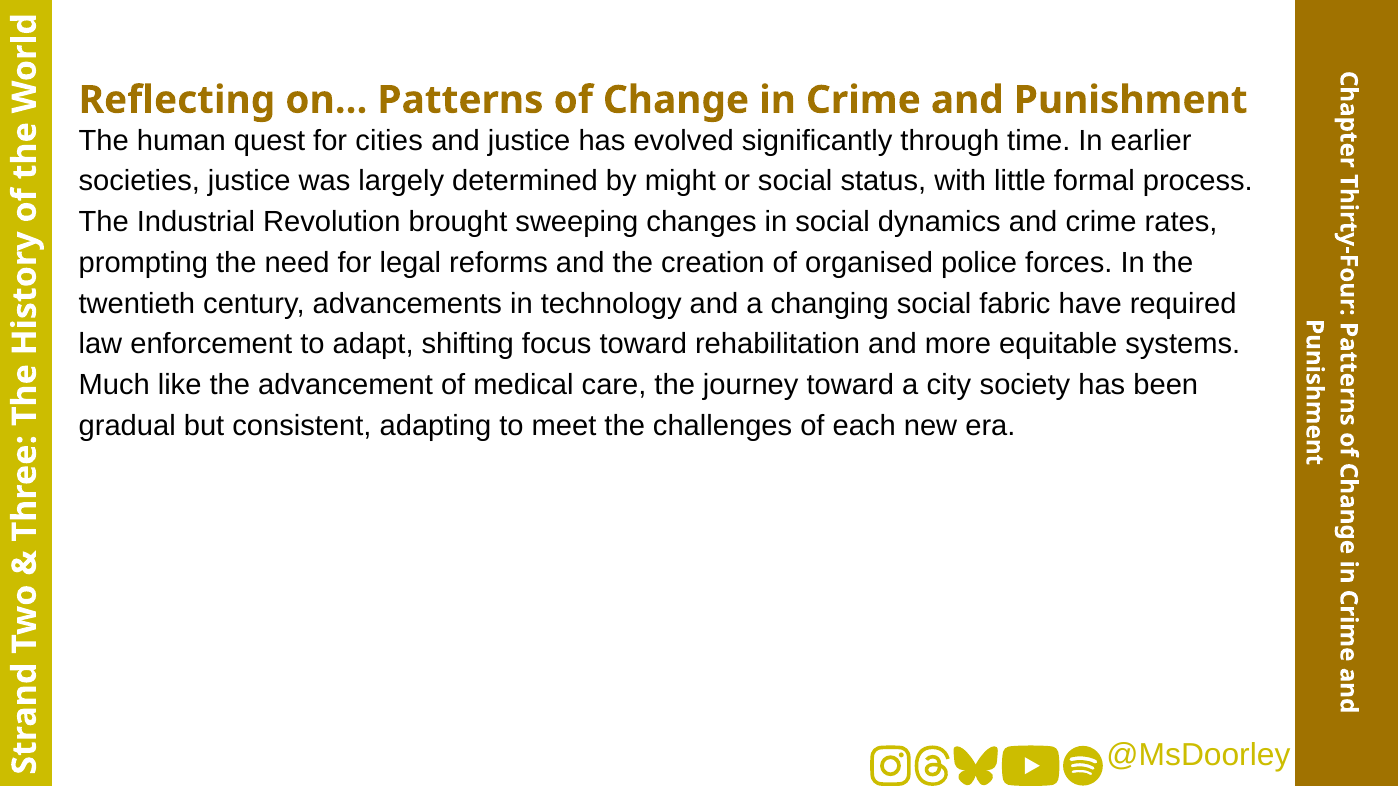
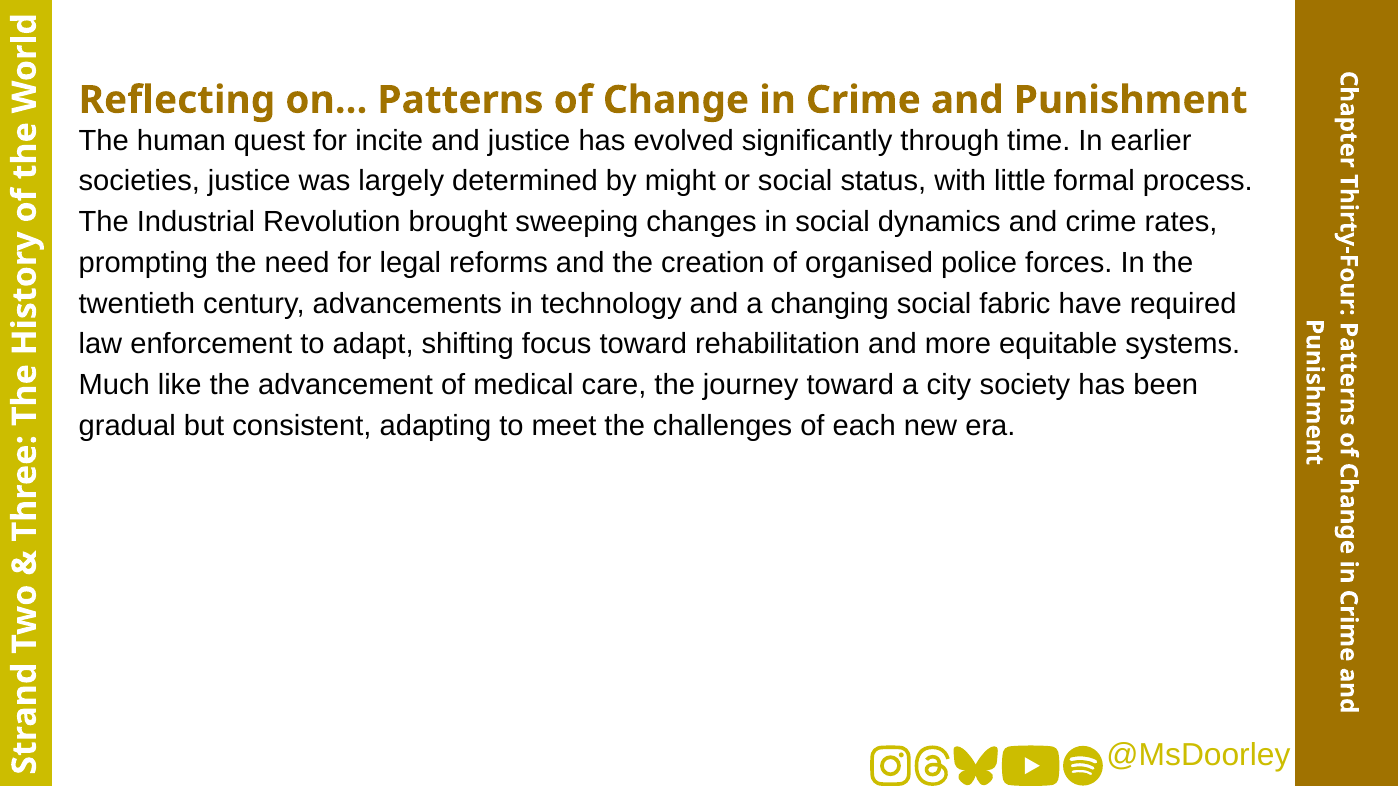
cities: cities -> incite
